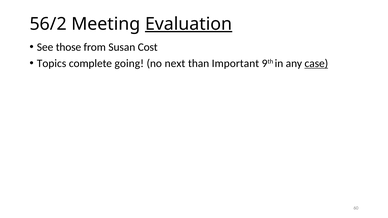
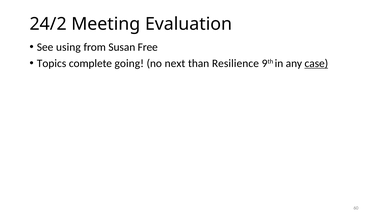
56/2: 56/2 -> 24/2
Evaluation underline: present -> none
those: those -> using
Cost: Cost -> Free
Important: Important -> Resilience
